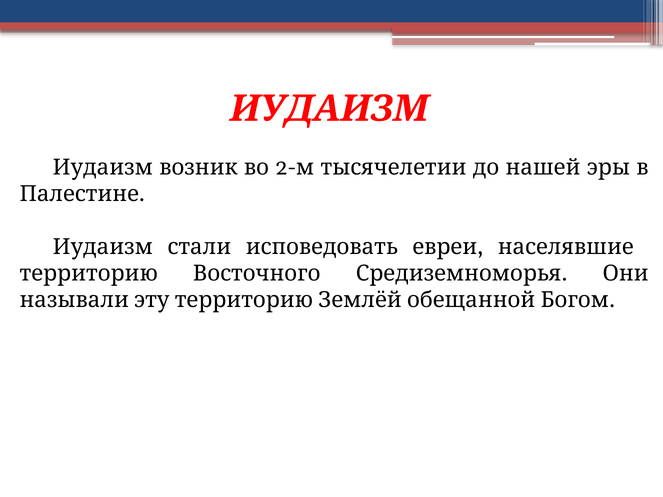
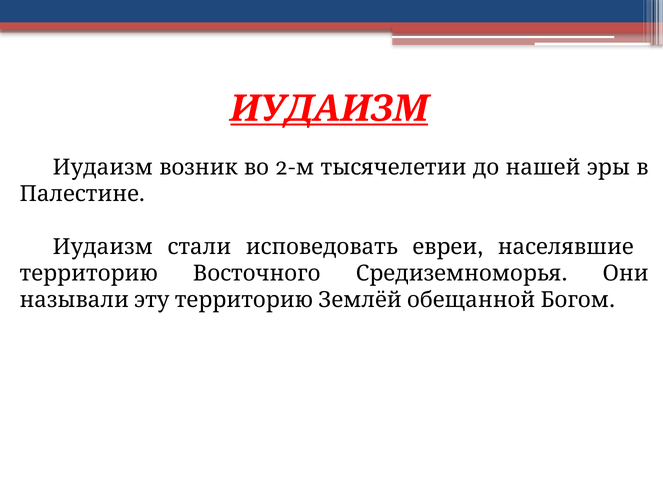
ИУДАИЗМ at (329, 109) underline: none -> present
